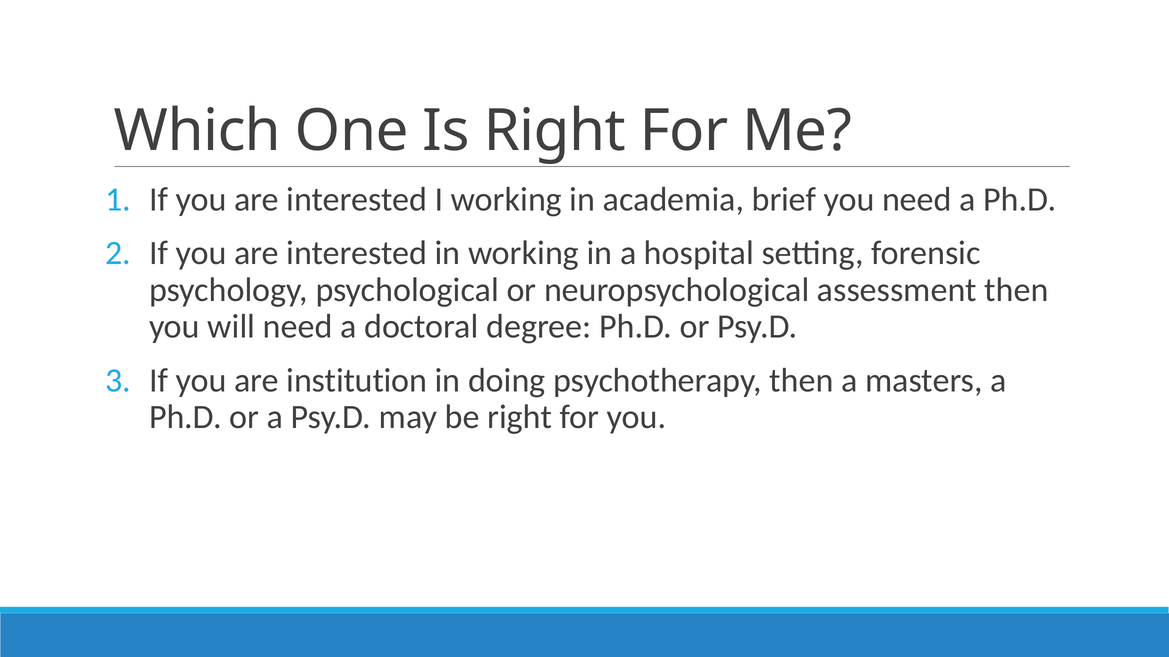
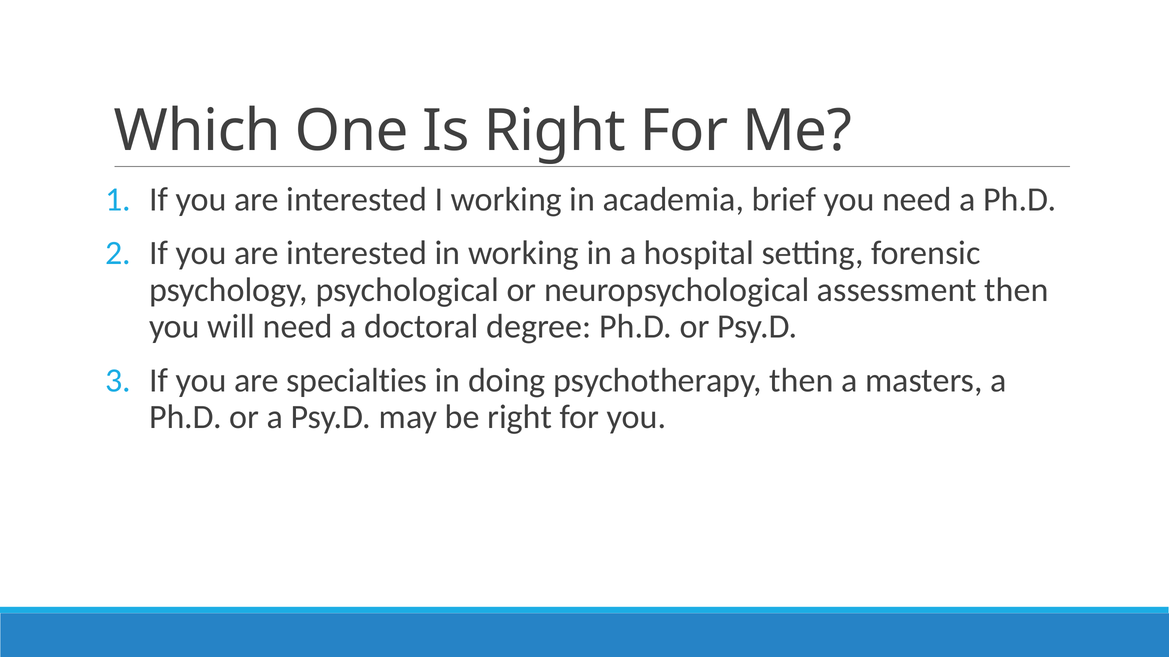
institution: institution -> specialties
